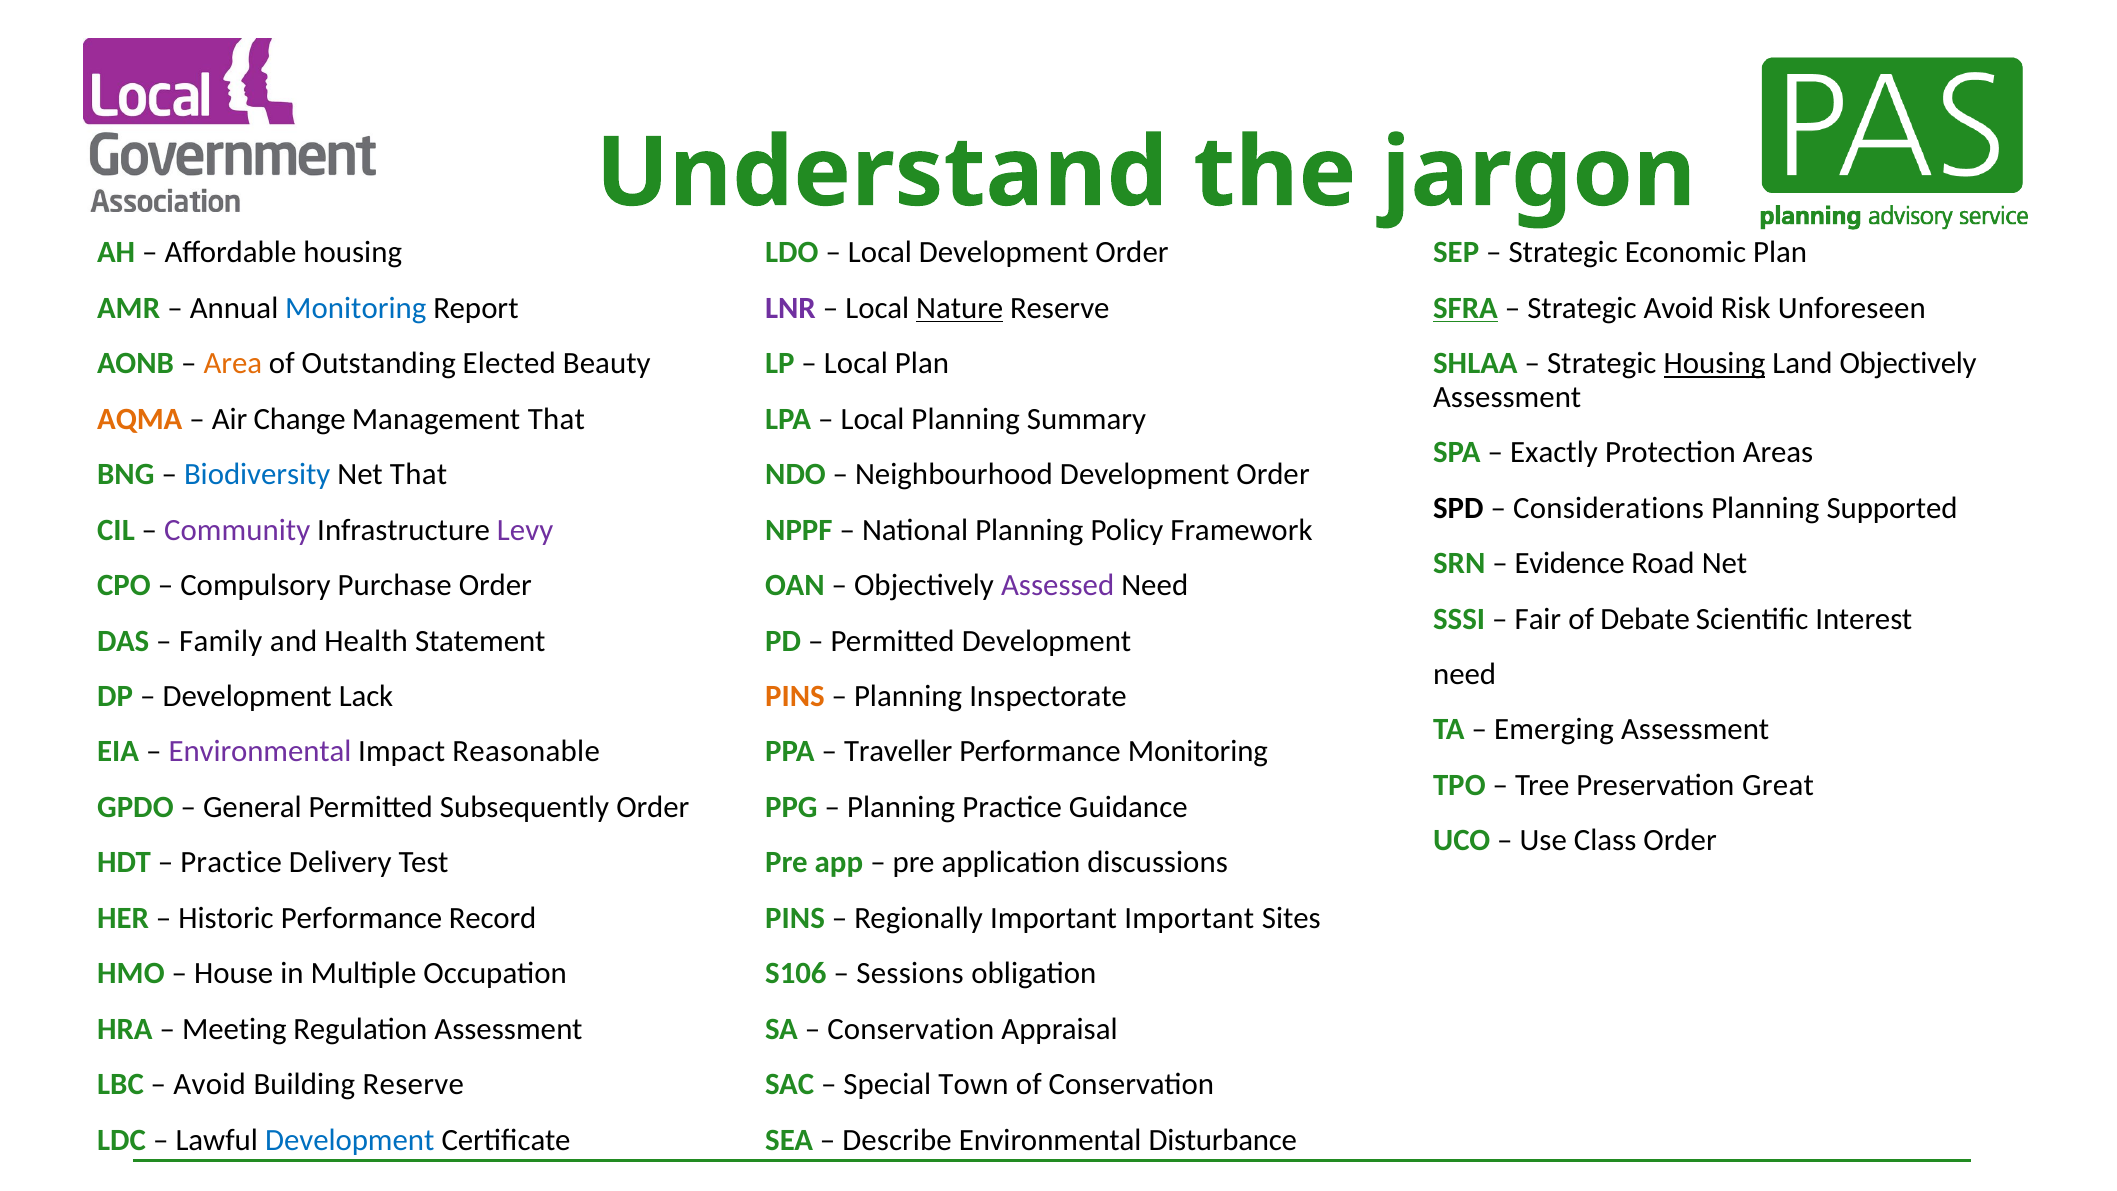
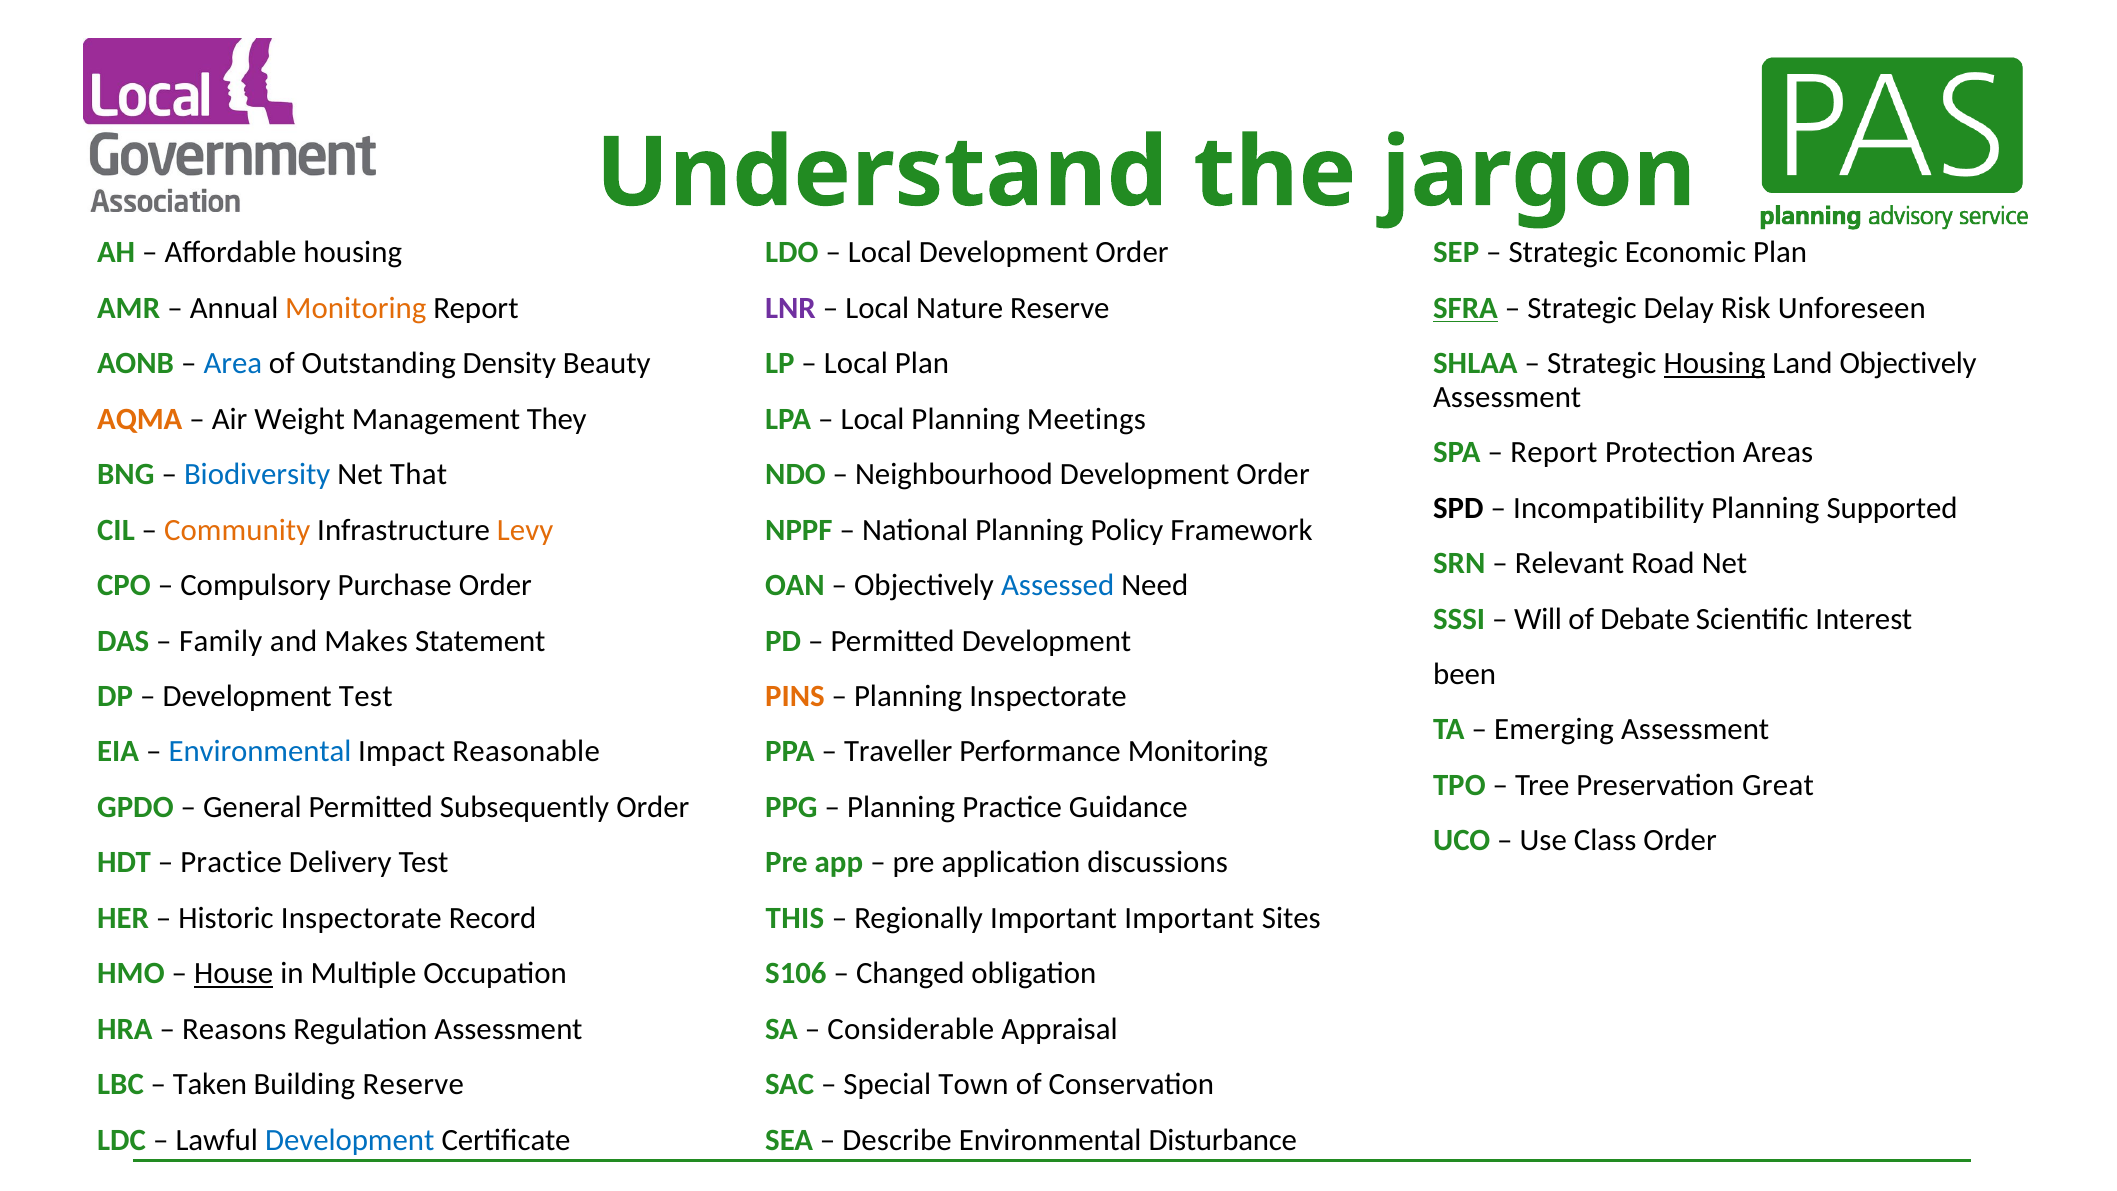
Monitoring at (356, 308) colour: blue -> orange
Nature underline: present -> none
Strategic Avoid: Avoid -> Delay
Area colour: orange -> blue
Elected: Elected -> Density
Change: Change -> Weight
Management That: That -> They
Summary: Summary -> Meetings
Exactly at (1554, 452): Exactly -> Report
Considerations: Considerations -> Incompatibility
Community colour: purple -> orange
Levy colour: purple -> orange
Evidence: Evidence -> Relevant
Assessed colour: purple -> blue
Fair: Fair -> Will
Health: Health -> Makes
need at (1465, 674): need -> been
Development Lack: Lack -> Test
Environmental at (260, 752) colour: purple -> blue
Historic Performance: Performance -> Inspectorate
PINS at (795, 918): PINS -> THIS
House underline: none -> present
Sessions: Sessions -> Changed
Meeting: Meeting -> Reasons
Conservation at (911, 1029): Conservation -> Considerable
Avoid at (210, 1084): Avoid -> Taken
